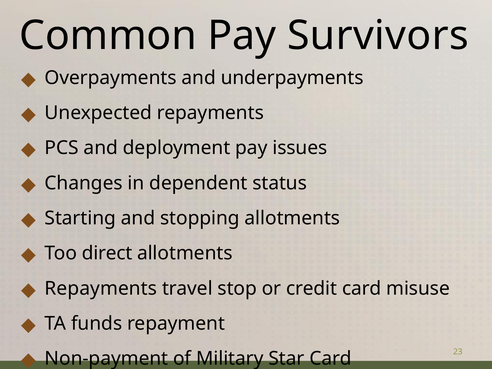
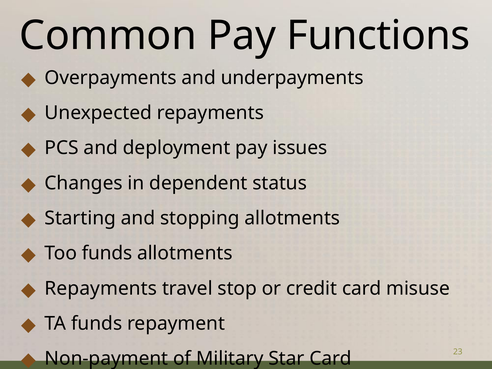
Survivors: Survivors -> Functions
Too direct: direct -> funds
